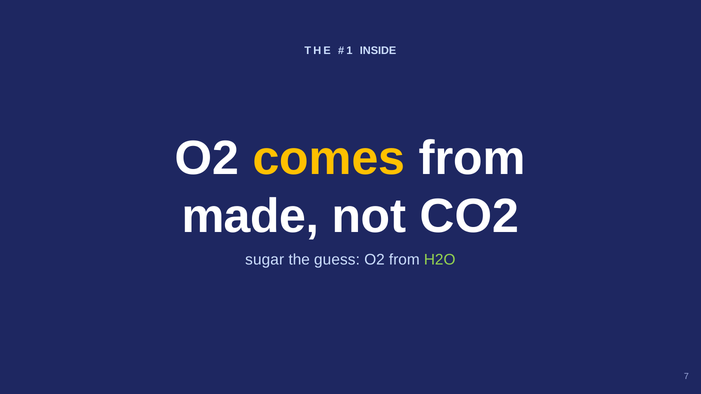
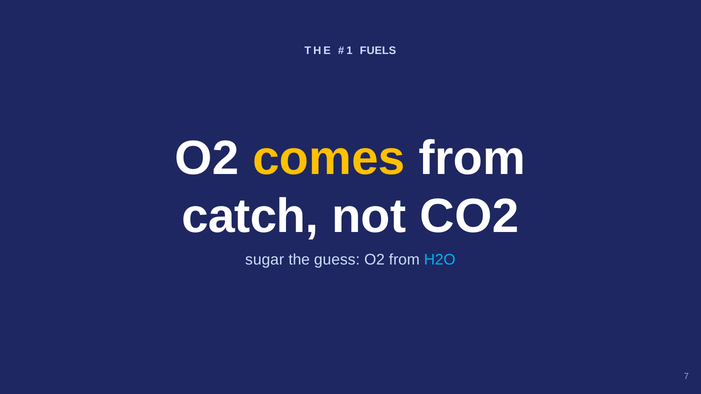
INSIDE: INSIDE -> FUELS
made: made -> catch
H2O colour: light green -> light blue
